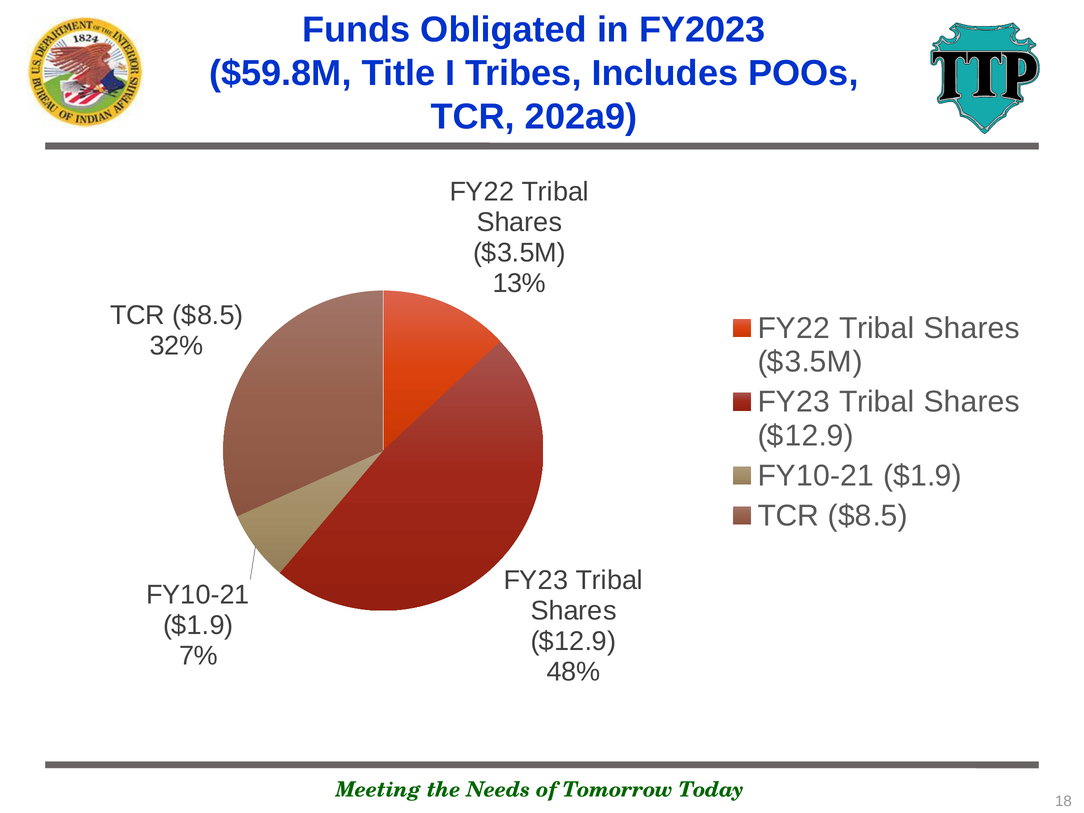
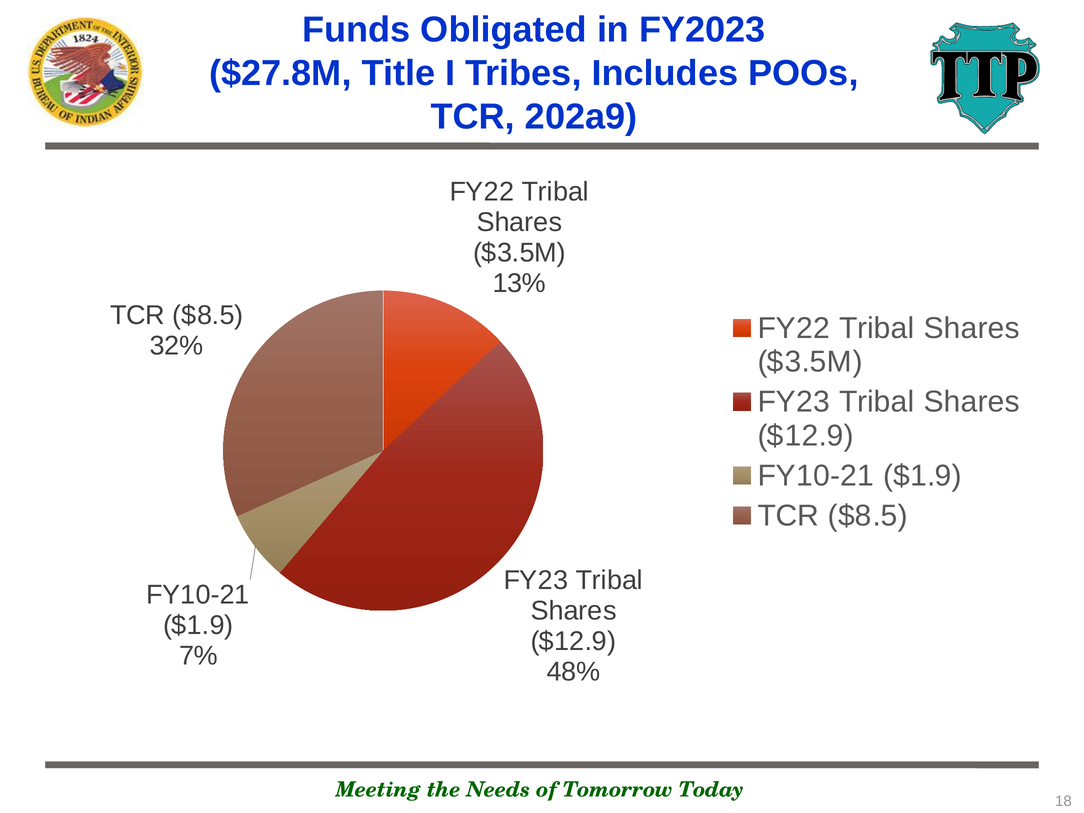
$59.8M: $59.8M -> $27.8M
